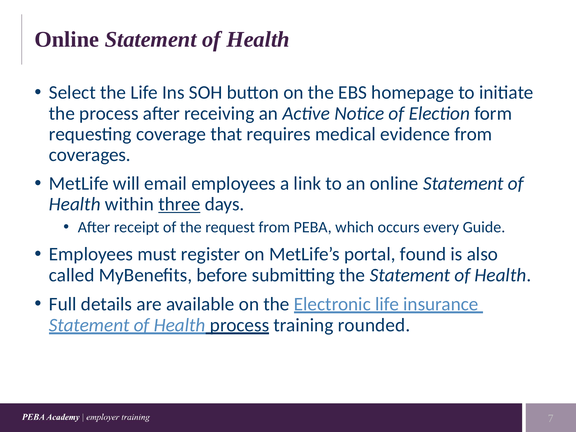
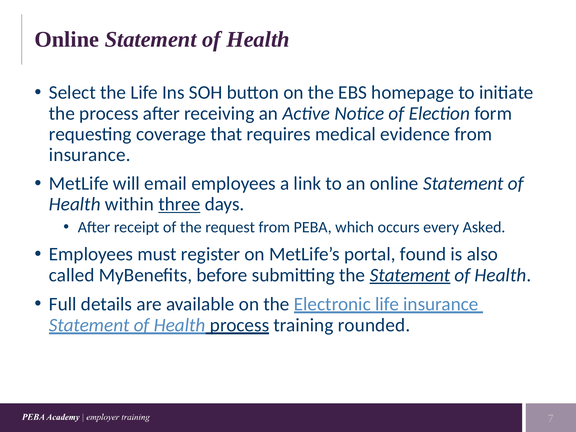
coverages at (90, 155): coverages -> insurance
Guide: Guide -> Asked
Statement at (410, 275) underline: none -> present
